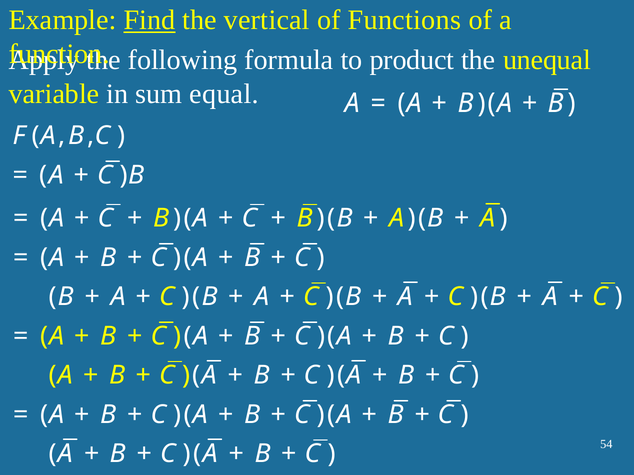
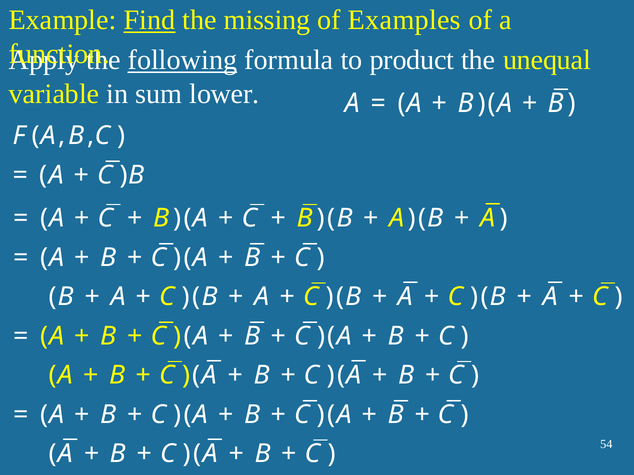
vertical: vertical -> missing
Functions: Functions -> Examples
following underline: none -> present
equal: equal -> lower
